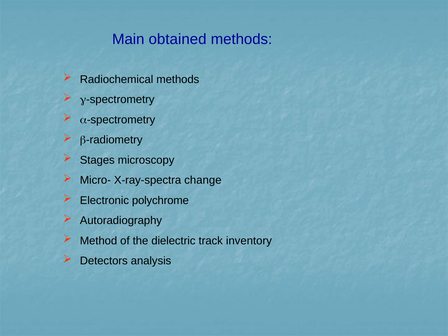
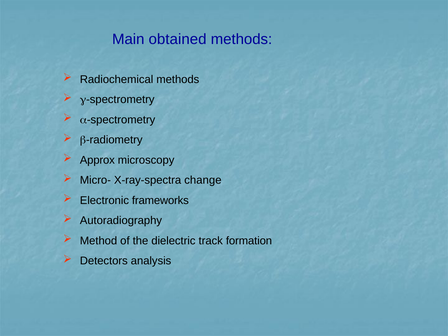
Stages: Stages -> Approx
polychrome: polychrome -> frameworks
inventory: inventory -> formation
